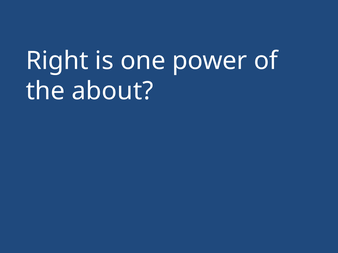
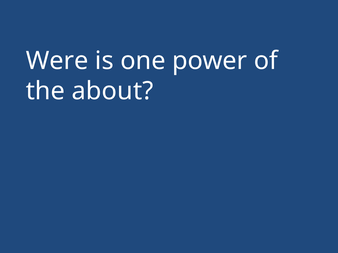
Right: Right -> Were
